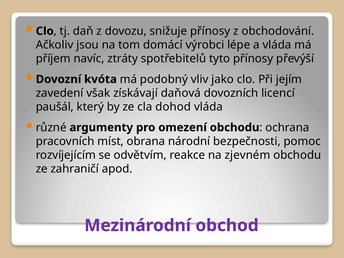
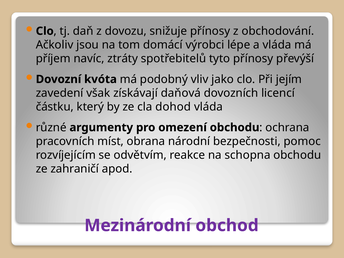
paušál: paušál -> částku
zjevném: zjevném -> schopna
